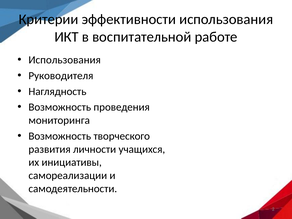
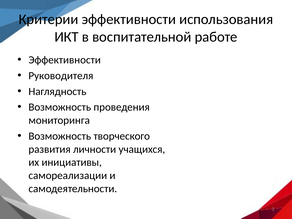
Использования at (65, 60): Использования -> Эффективности
